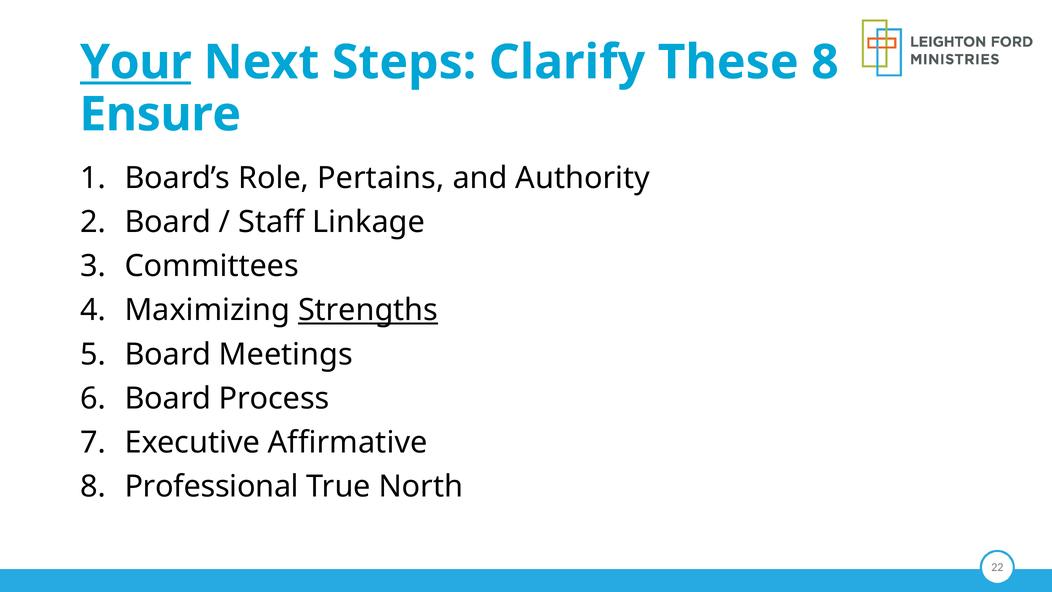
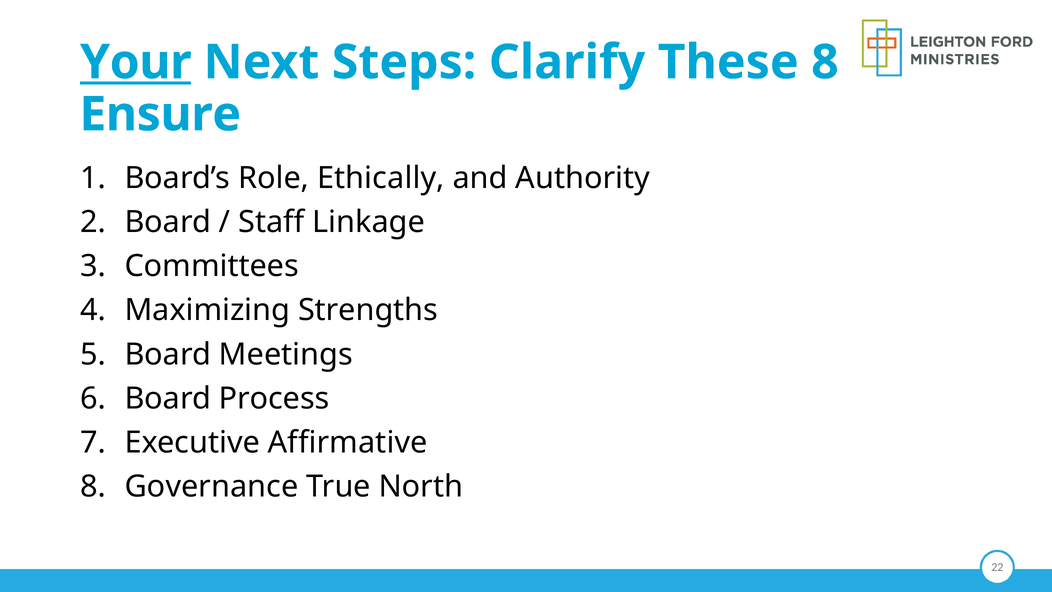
Pertains: Pertains -> Ethically
Strengths underline: present -> none
Professional: Professional -> Governance
